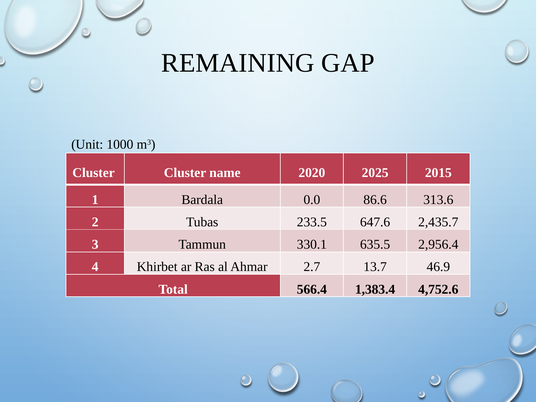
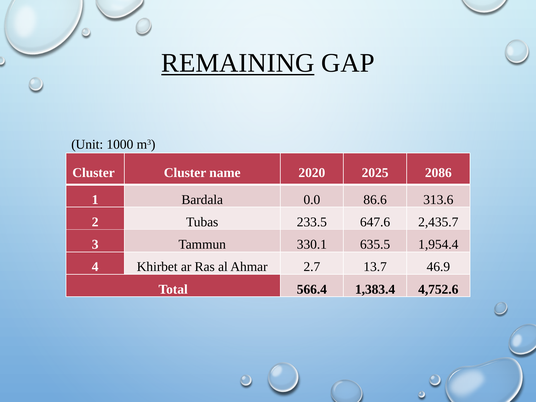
REMAINING underline: none -> present
2015: 2015 -> 2086
2,956.4: 2,956.4 -> 1,954.4
